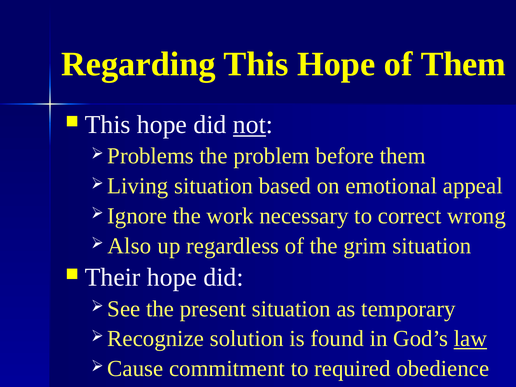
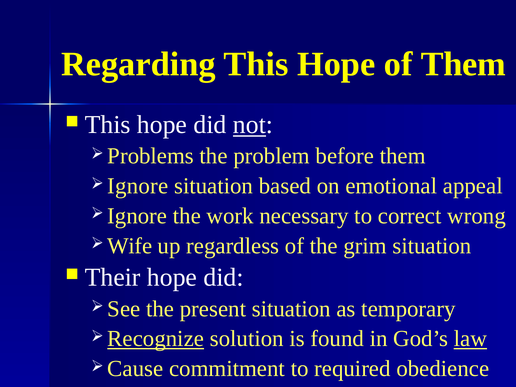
Living at (138, 186): Living -> Ignore
Also: Also -> Wife
Recognize underline: none -> present
